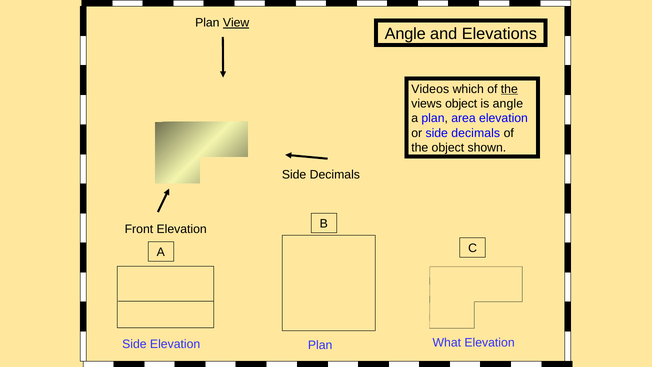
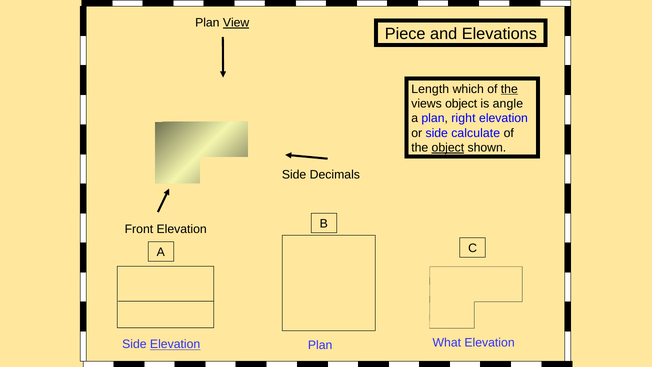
Angle at (405, 34): Angle -> Piece
Videos: Videos -> Length
area: area -> right
or side decimals: decimals -> calculate
object at (448, 148) underline: none -> present
Elevation at (175, 344) underline: none -> present
